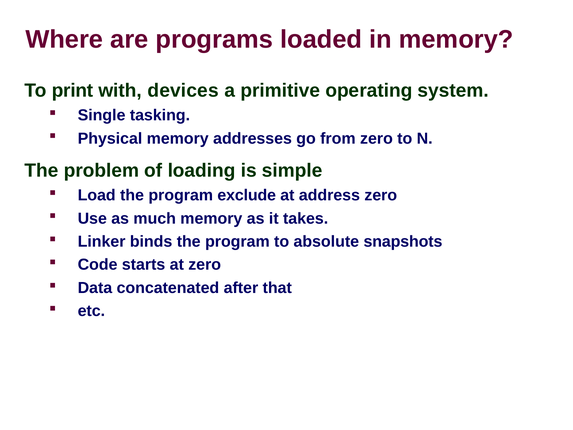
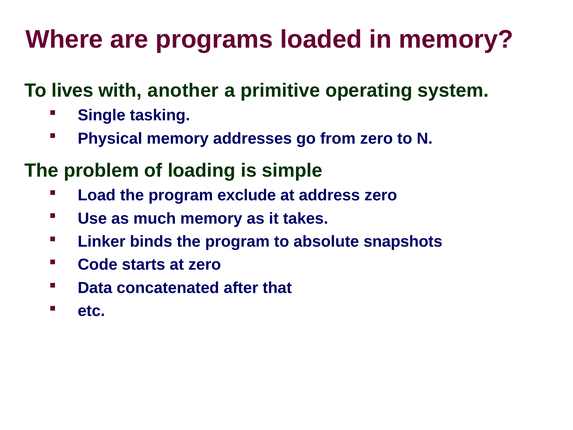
print: print -> lives
devices: devices -> another
